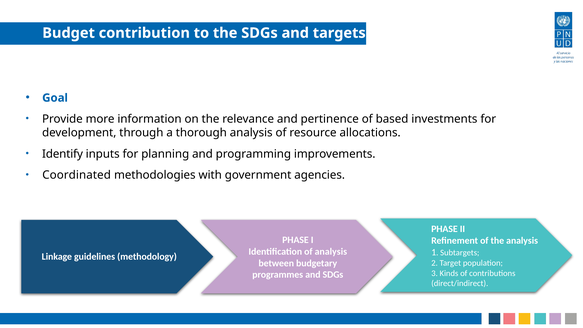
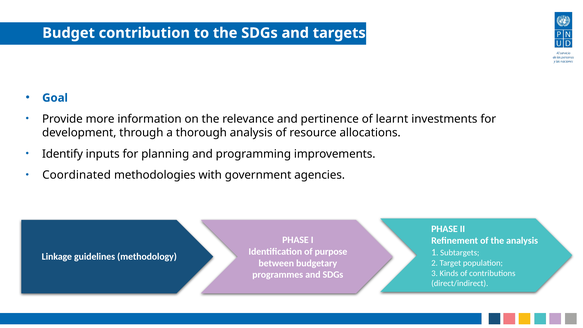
based: based -> learnt
of analysis: analysis -> purpose
